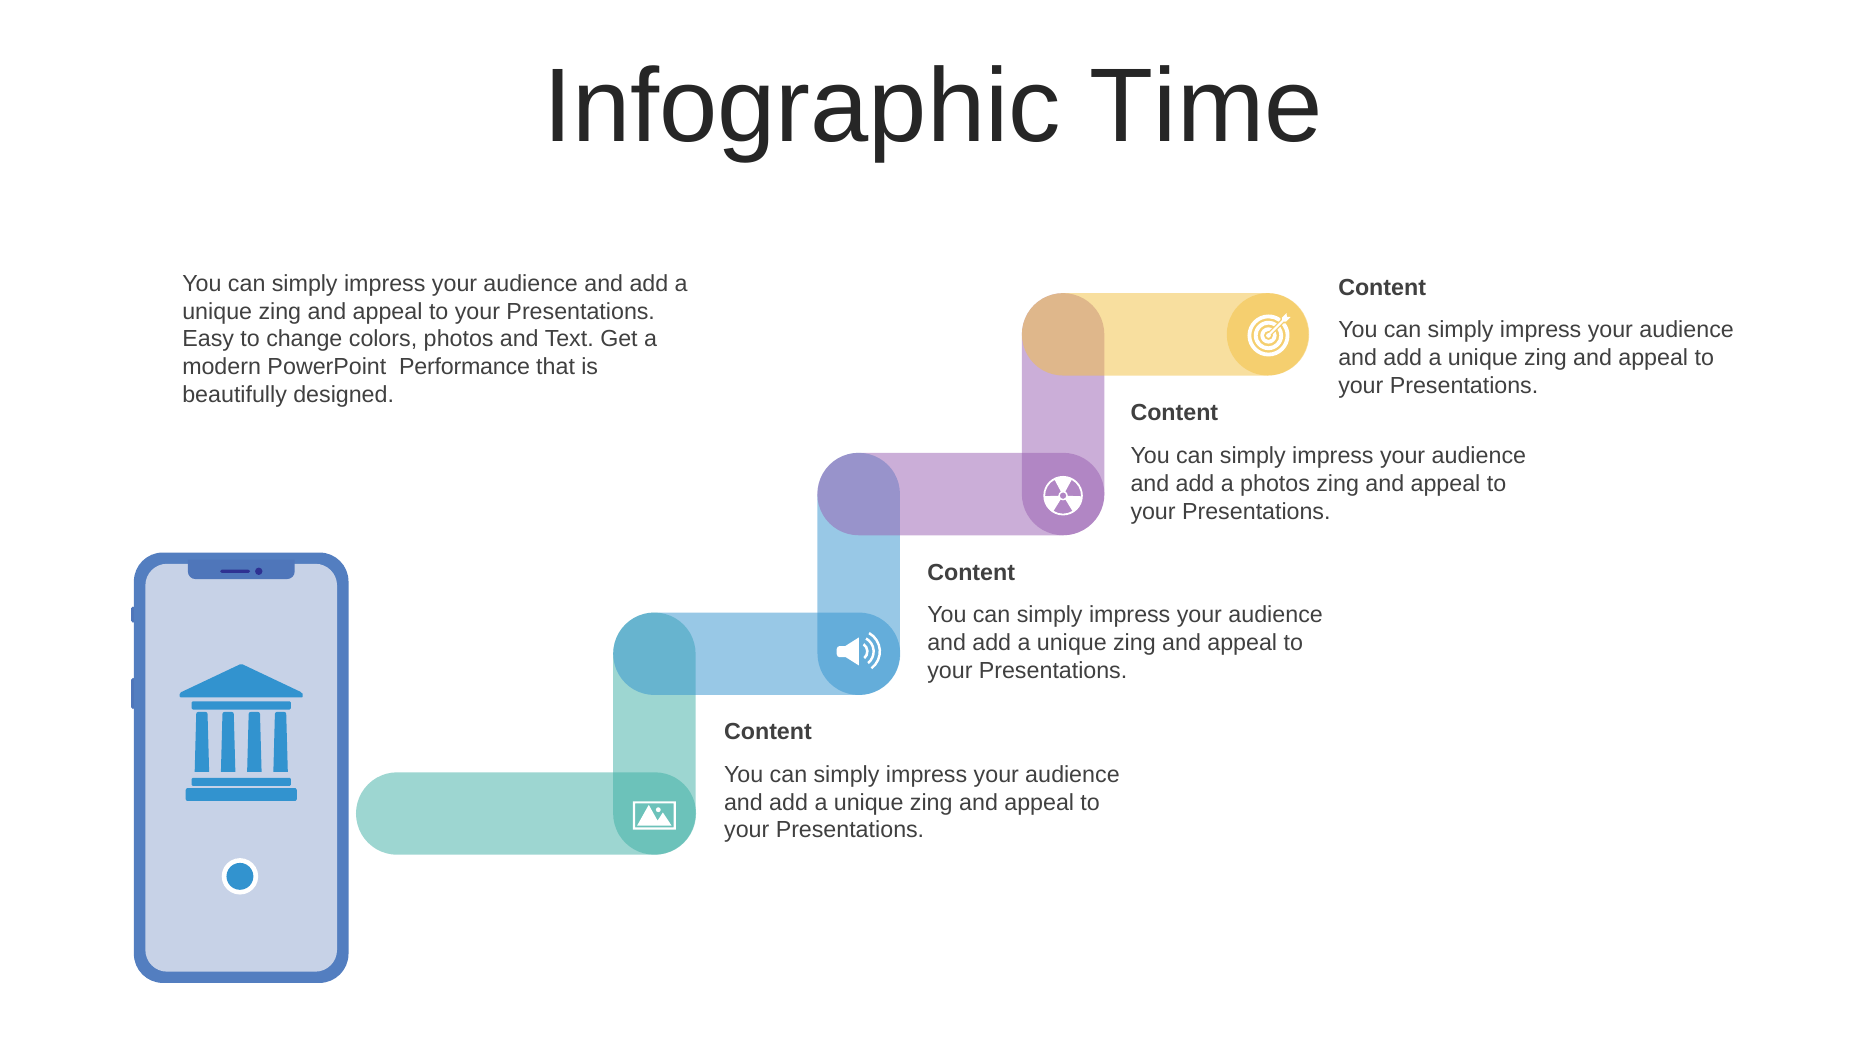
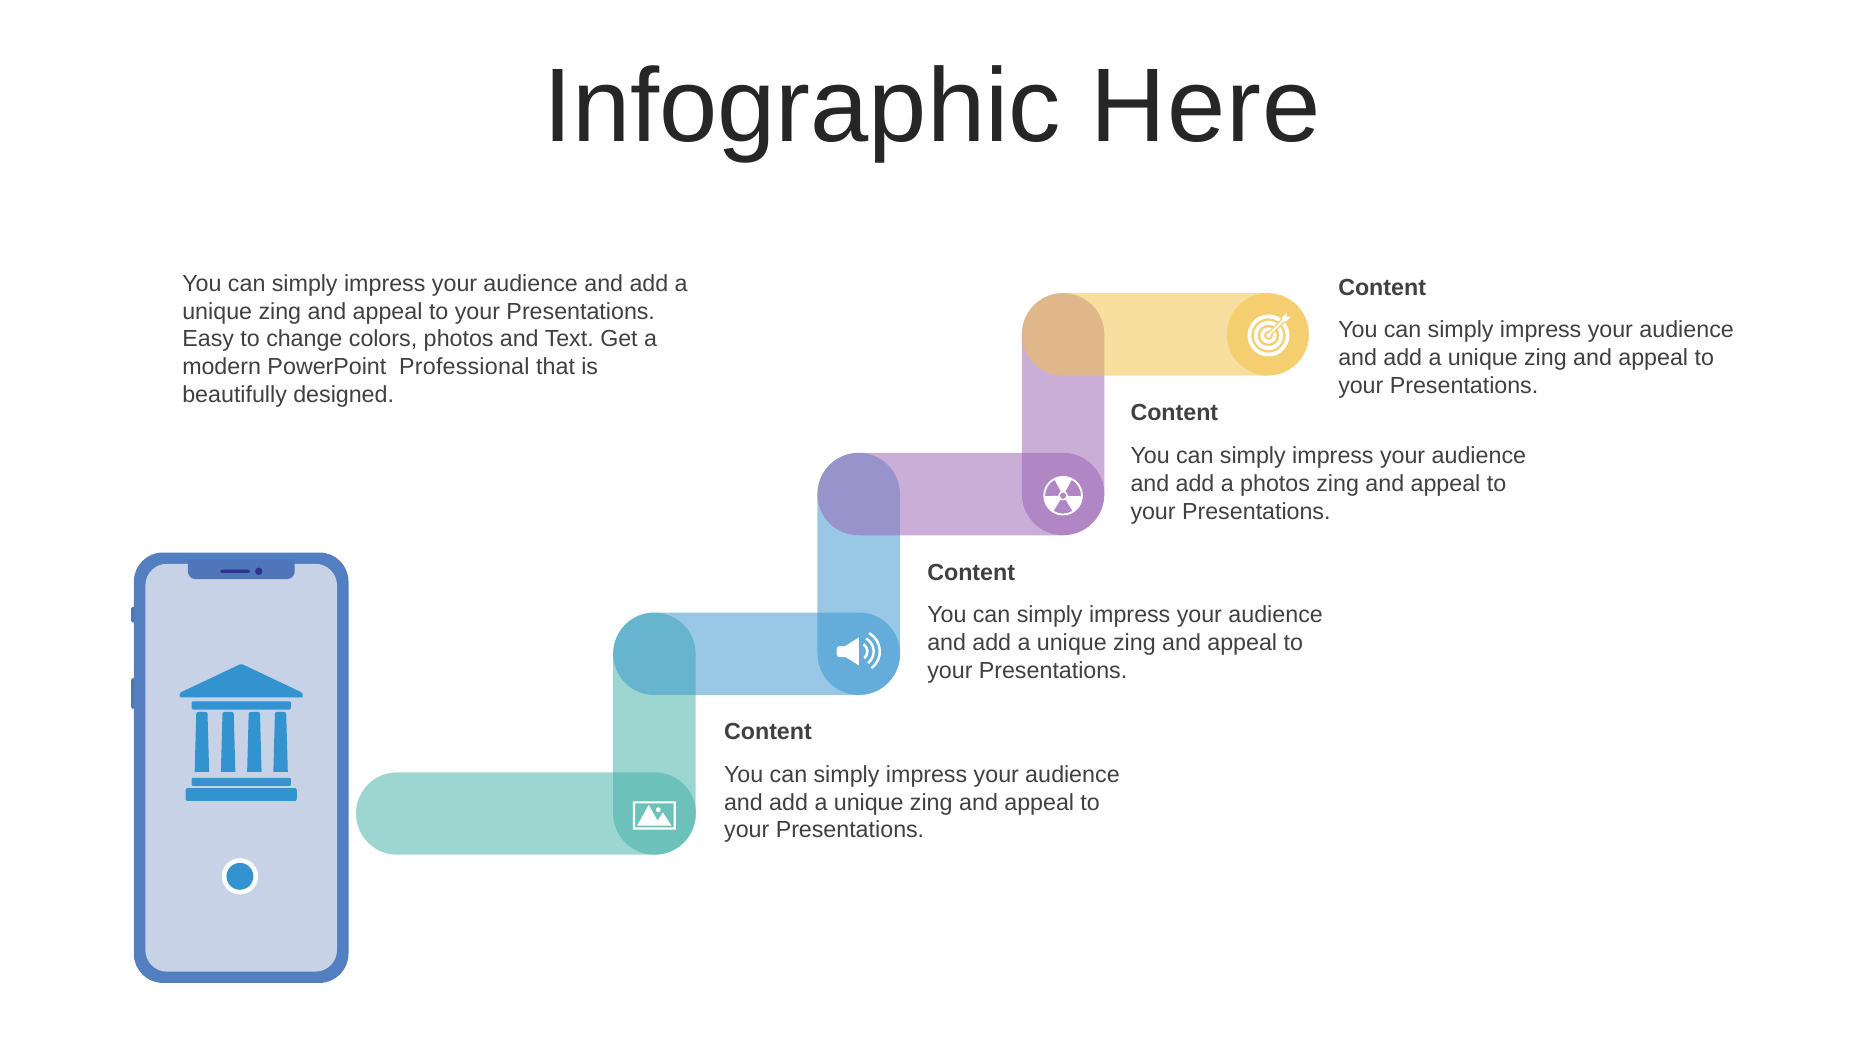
Time: Time -> Here
Performance: Performance -> Professional
